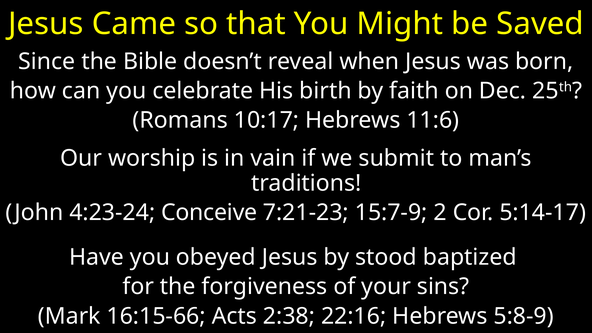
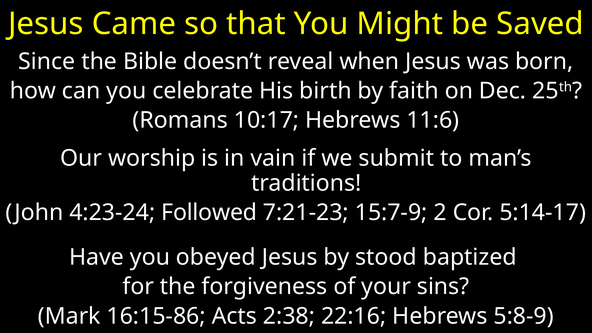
Conceive: Conceive -> Followed
16:15-66: 16:15-66 -> 16:15-86
